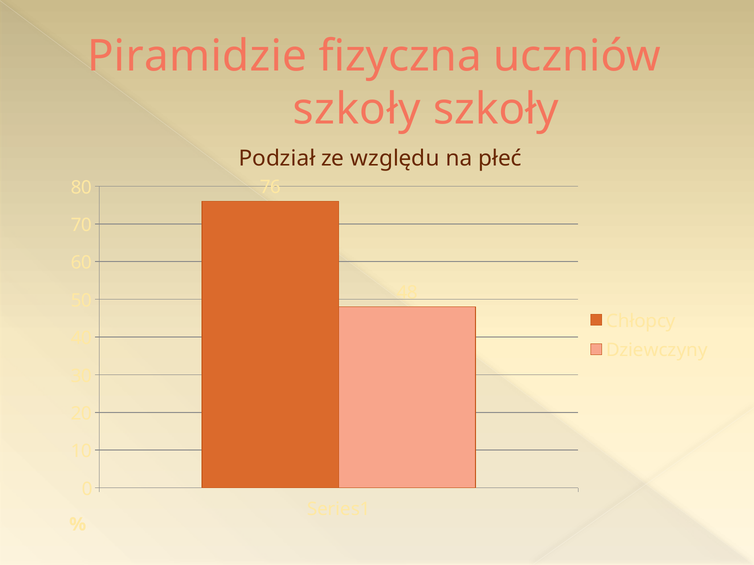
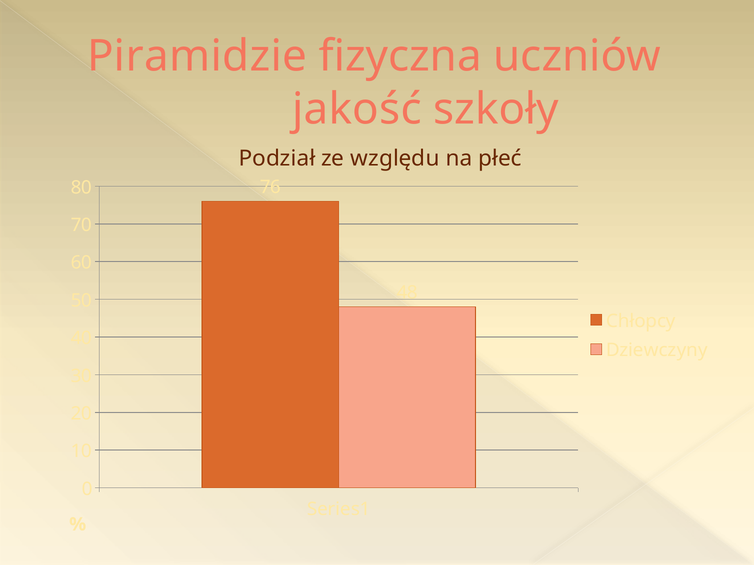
szkoły at (357, 109): szkoły -> jakość
